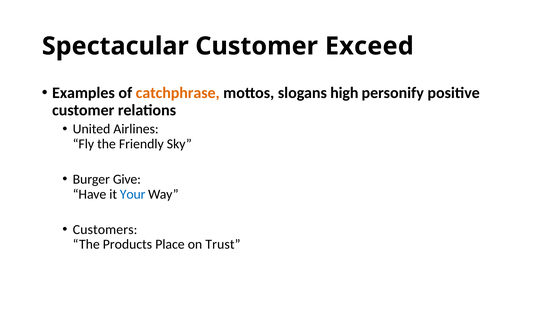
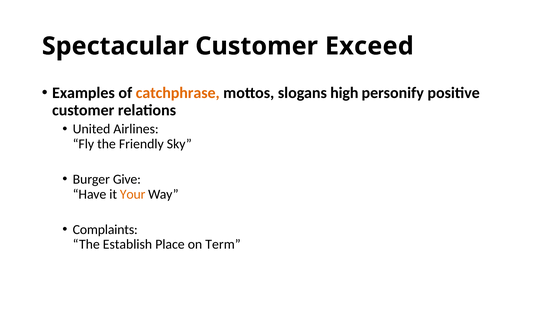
Your colour: blue -> orange
Customers: Customers -> Complaints
Products: Products -> Establish
Trust: Trust -> Term
